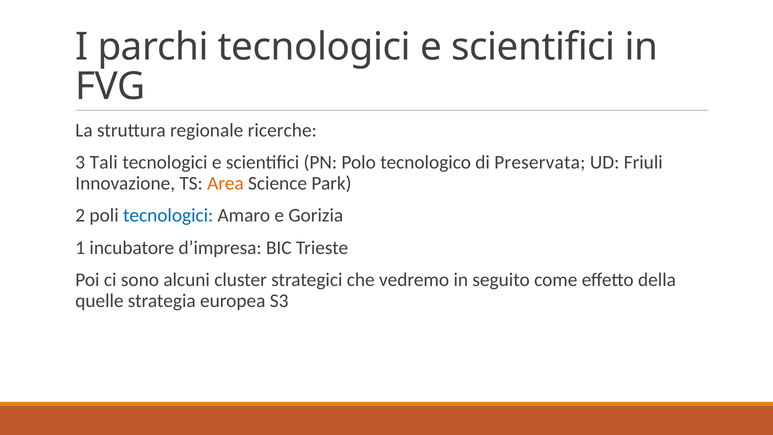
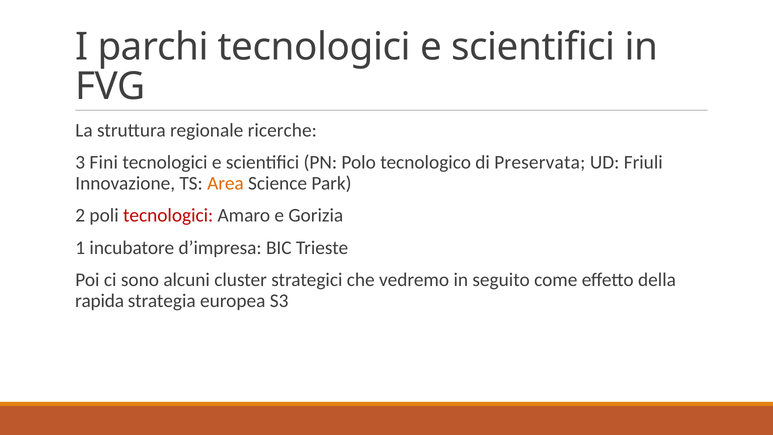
Tali: Tali -> Fini
tecnologici at (168, 215) colour: blue -> red
quelle: quelle -> rapida
